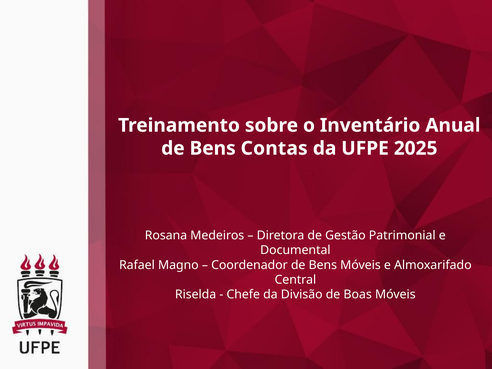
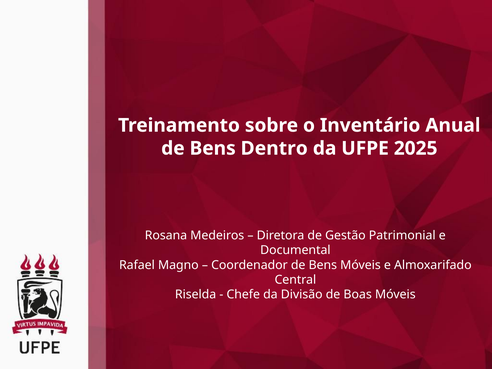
Contas: Contas -> Dentro
